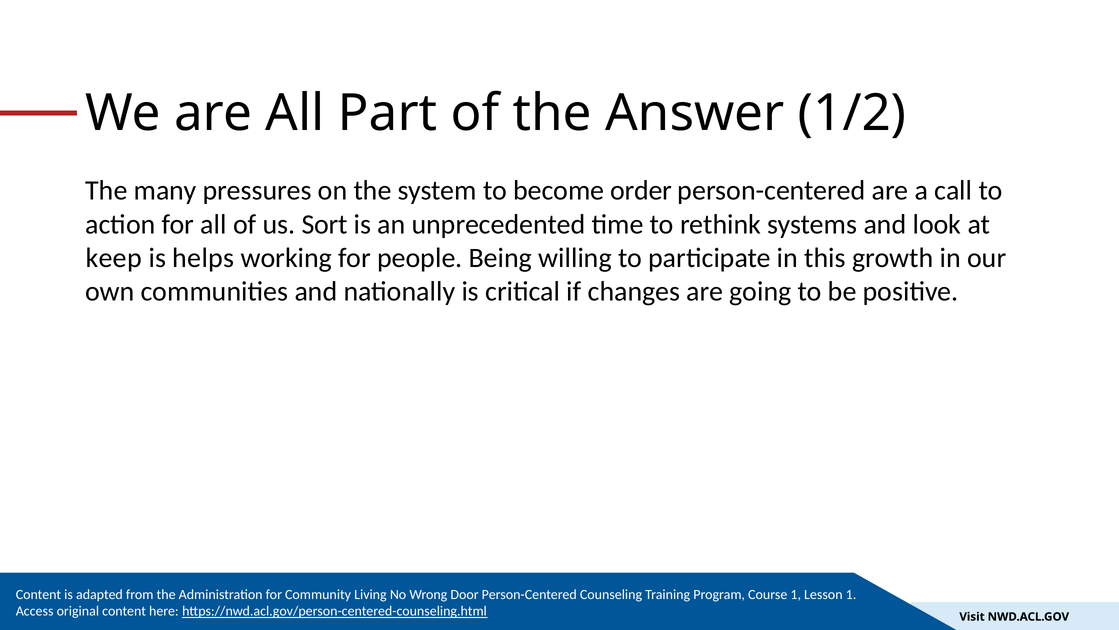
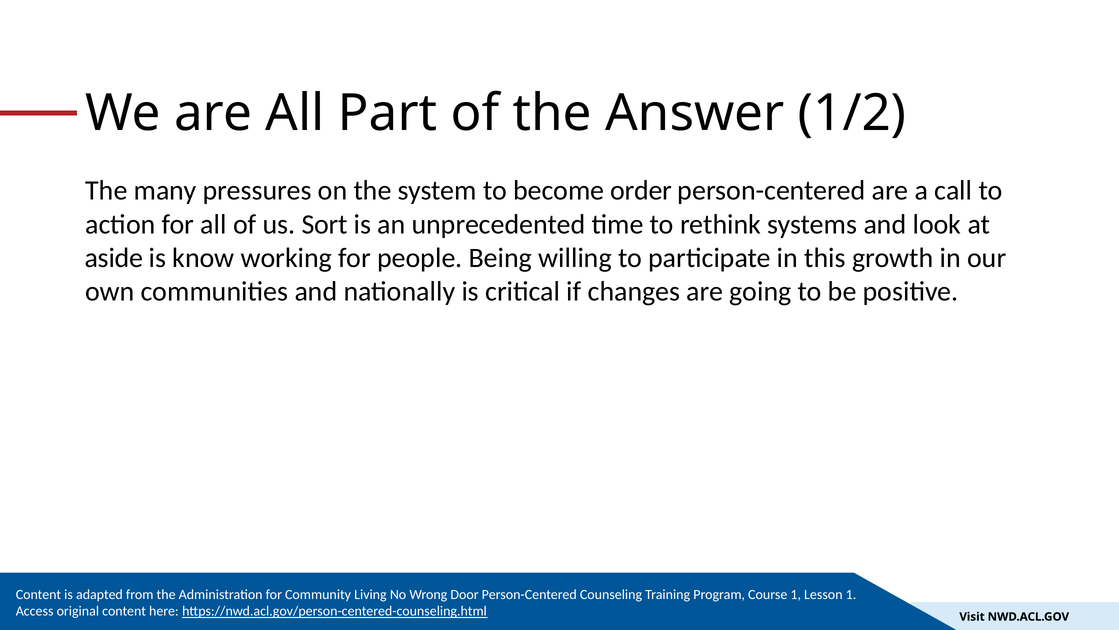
keep: keep -> aside
helps: helps -> know
